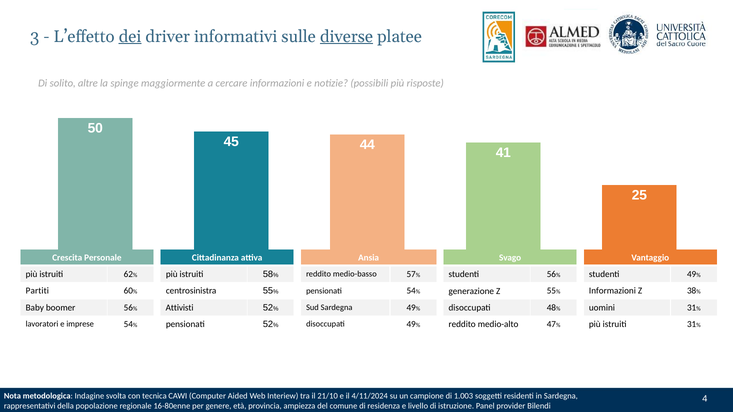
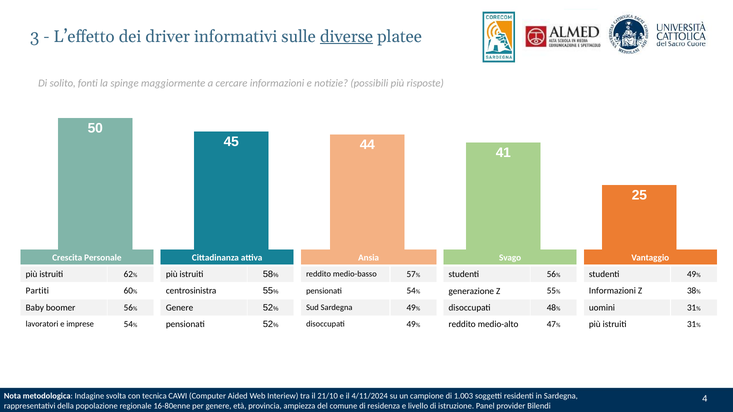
dei underline: present -> none
altre: altre -> fonti
Attivisti at (180, 308): Attivisti -> Genere
